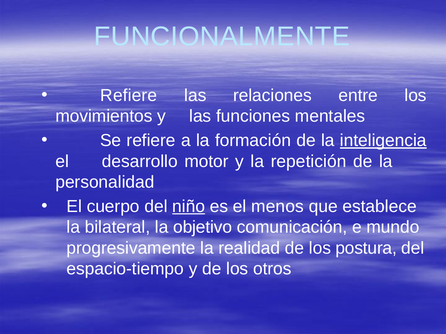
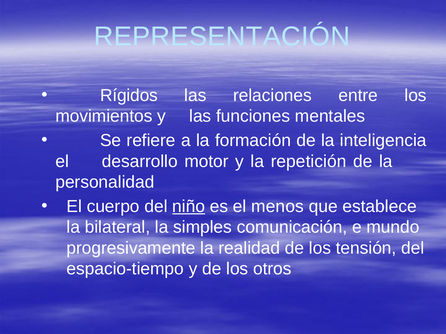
FUNCIONALMENTE: FUNCIONALMENTE -> REPRESENTACIÓN
Refiere at (129, 96): Refiere -> Rígidos
inteligencia underline: present -> none
objetivo: objetivo -> simples
postura: postura -> tensión
